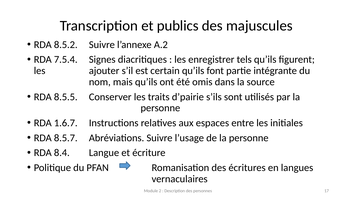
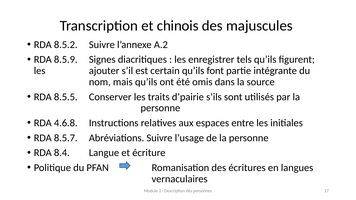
publics: publics -> chinois
7.5.4: 7.5.4 -> 8.5.9
1.6.7: 1.6.7 -> 4.6.8
